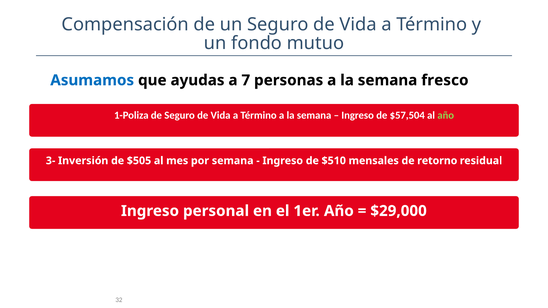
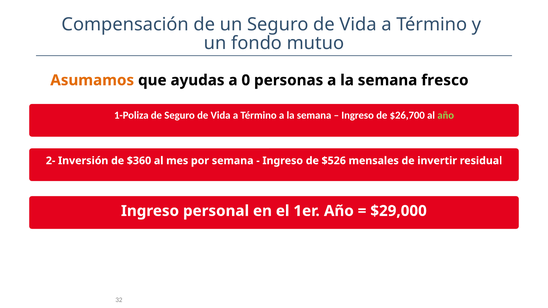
Asumamos colour: blue -> orange
7: 7 -> 0
$57,504: $57,504 -> $26,700
3-: 3- -> 2-
$505: $505 -> $360
$510: $510 -> $526
retorno: retorno -> invertir
